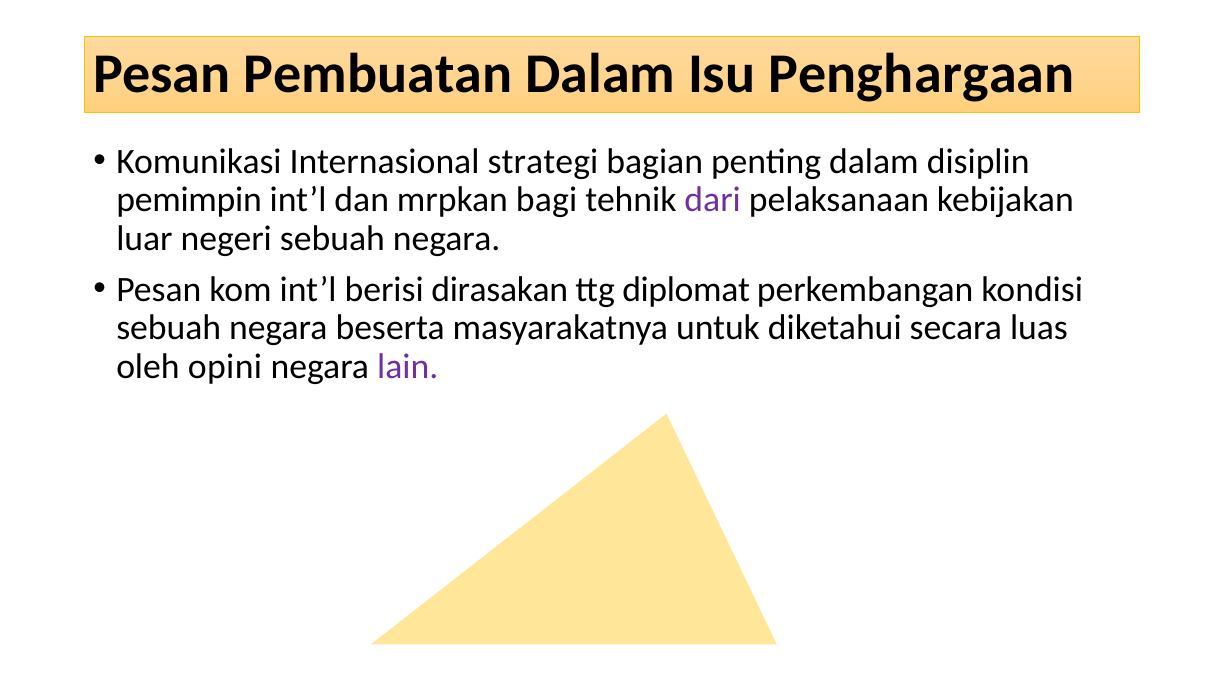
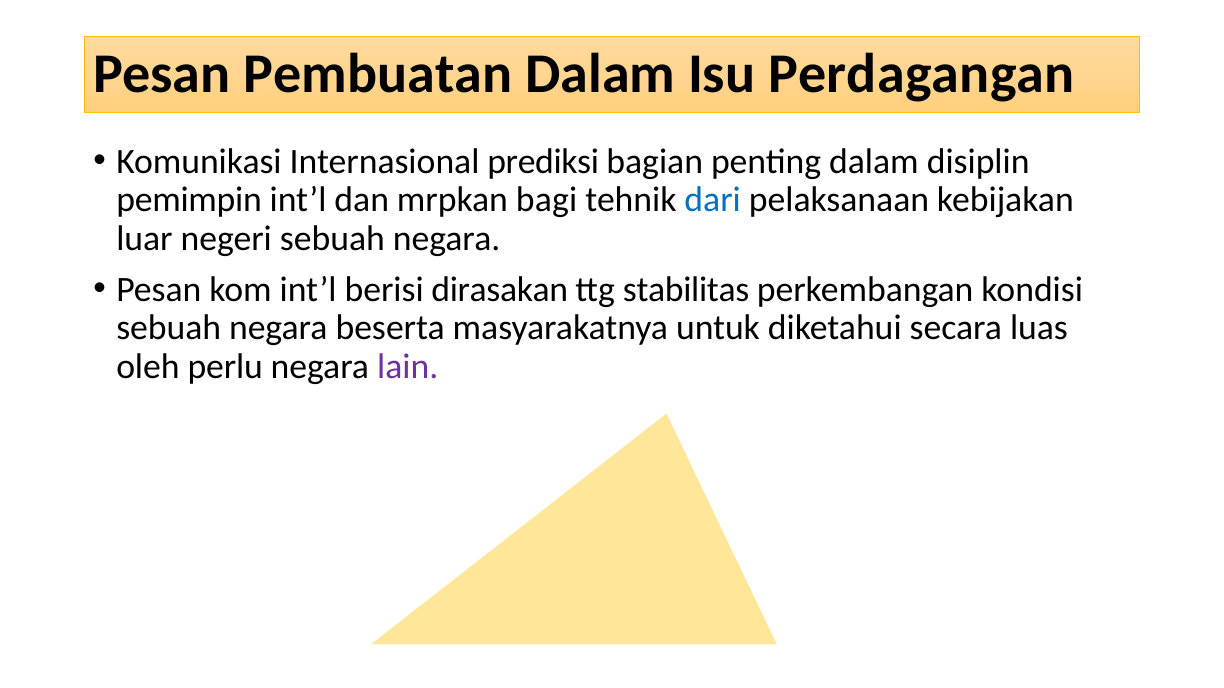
Penghargaan: Penghargaan -> Perdagangan
strategi: strategi -> prediksi
dari colour: purple -> blue
diplomat: diplomat -> stabilitas
opini: opini -> perlu
